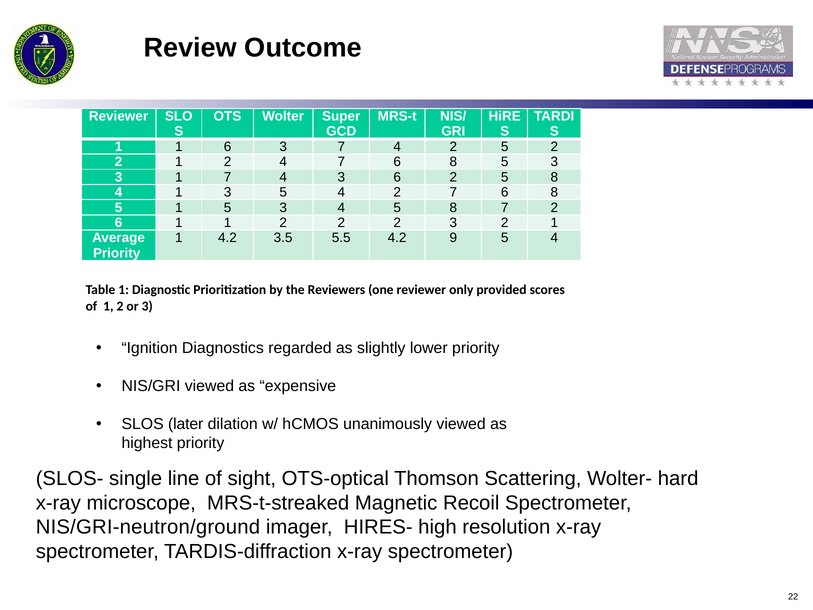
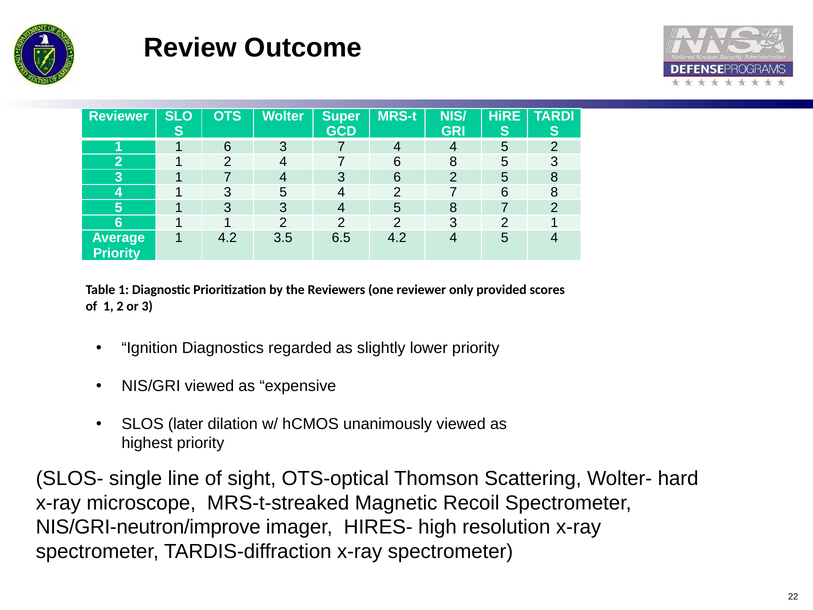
7 4 2: 2 -> 4
5 1 5: 5 -> 3
5.5: 5.5 -> 6.5
4.2 9: 9 -> 4
NIS/GRI-neutron/ground: NIS/GRI-neutron/ground -> NIS/GRI-neutron/improve
